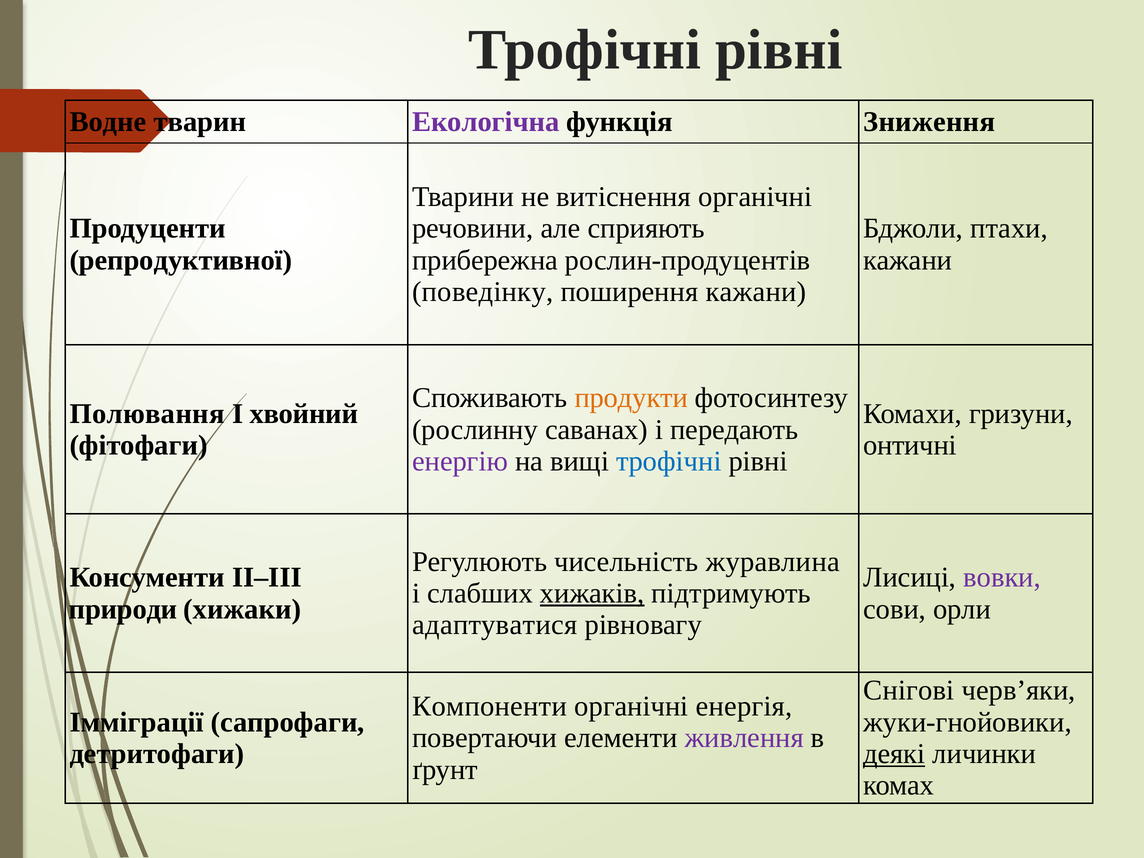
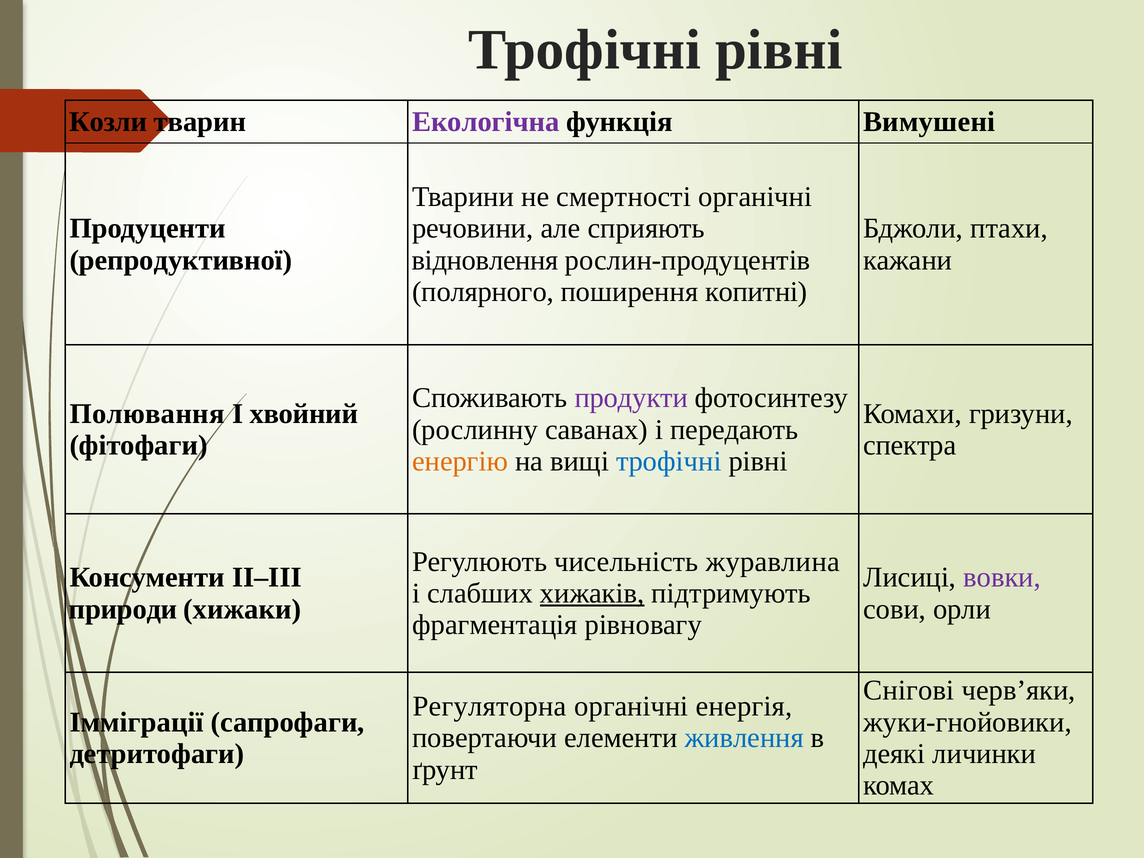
Водне: Водне -> Козли
Зниження: Зниження -> Вимушені
витіснення: витіснення -> смертності
прибережна: прибережна -> відновлення
поведінку: поведінку -> полярного
поширення кажани: кажани -> копитні
продукти colour: orange -> purple
онтичні: онтичні -> спектра
енергію colour: purple -> orange
адаптуватися: адаптуватися -> фрагментація
Компоненти: Компоненти -> Регуляторна
живлення colour: purple -> blue
деякі underline: present -> none
